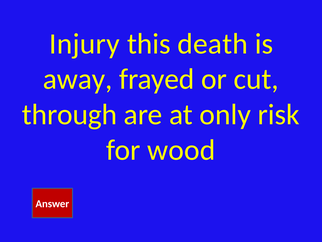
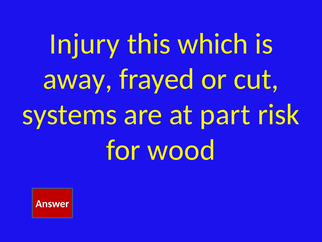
death: death -> which
through: through -> systems
only: only -> part
